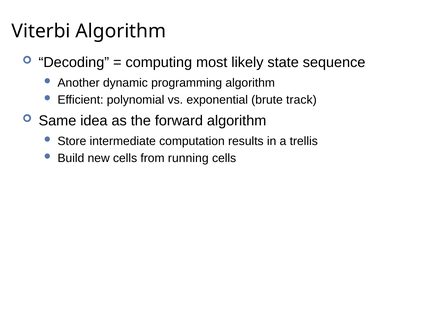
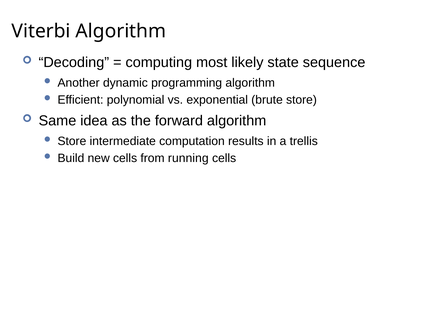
brute track: track -> store
